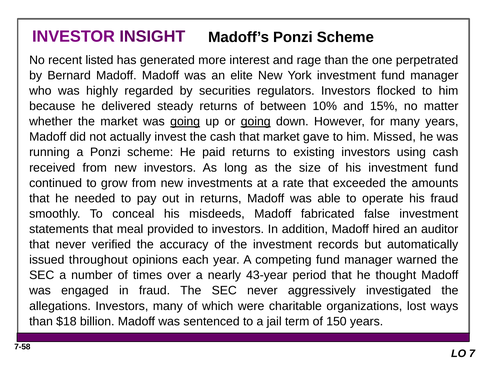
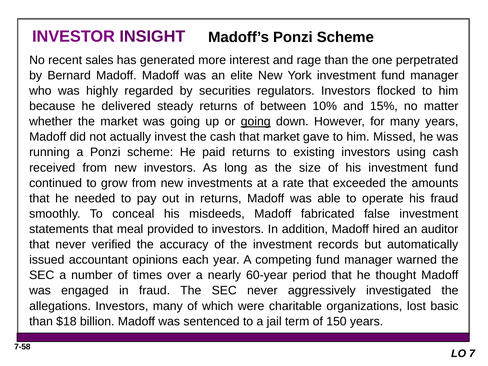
listed: listed -> sales
going at (185, 122) underline: present -> none
throughout: throughout -> accountant
43-year: 43-year -> 60-year
ways: ways -> basic
